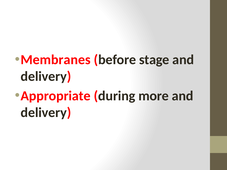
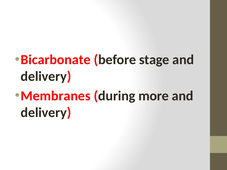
Membranes: Membranes -> Bicarbonate
Appropriate: Appropriate -> Membranes
